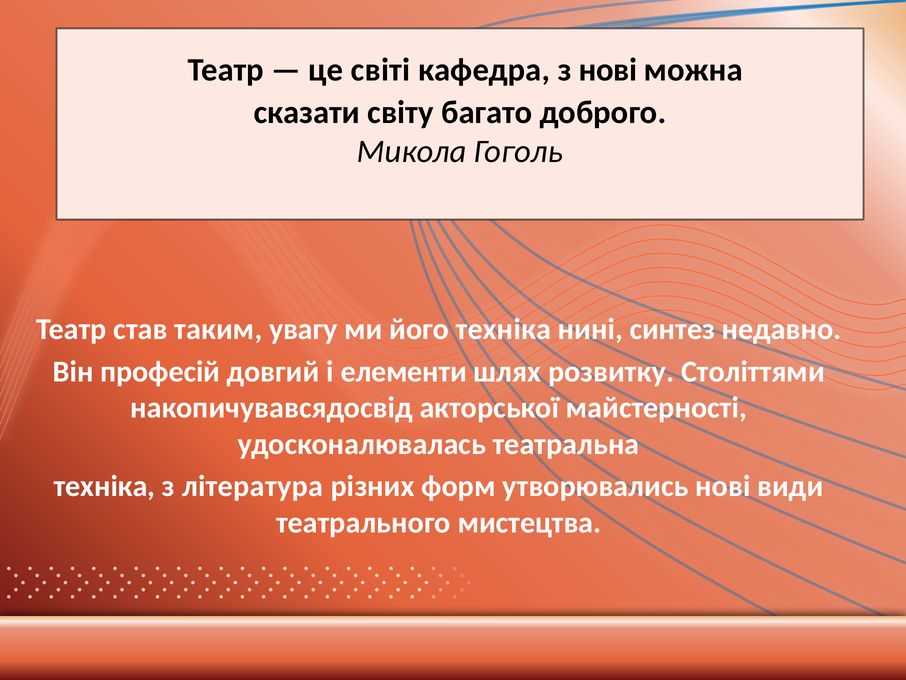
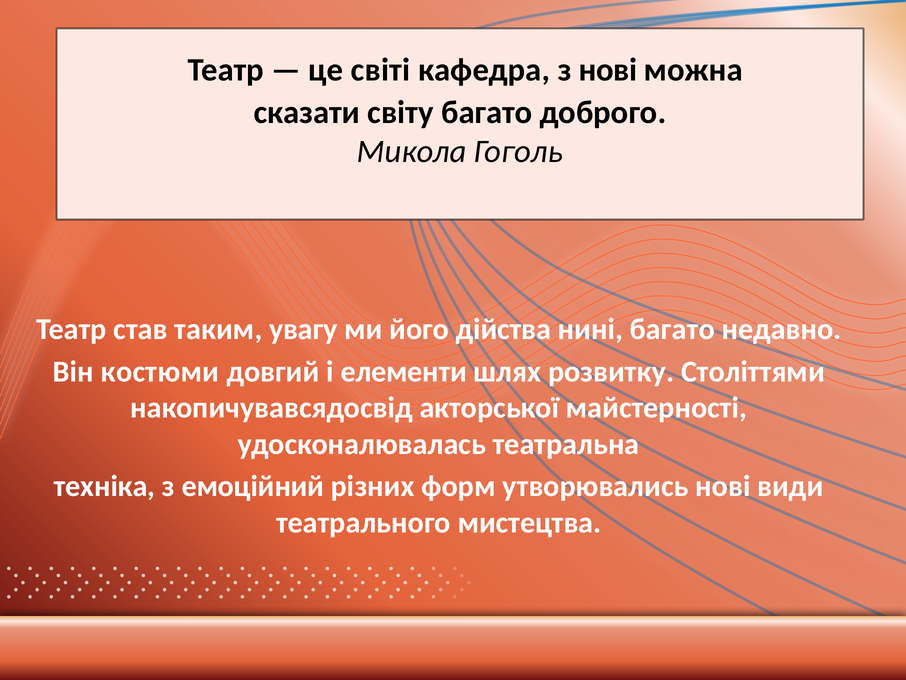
його техніка: техніка -> дійства
нині синтез: синтез -> багато
професій: професій -> костюми
література: література -> емоційний
